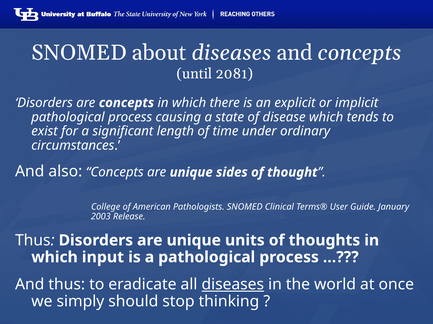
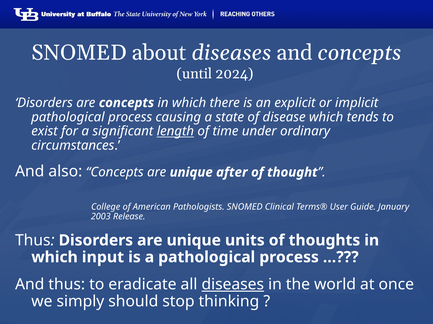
2081: 2081 -> 2024
length underline: none -> present
sides: sides -> after
